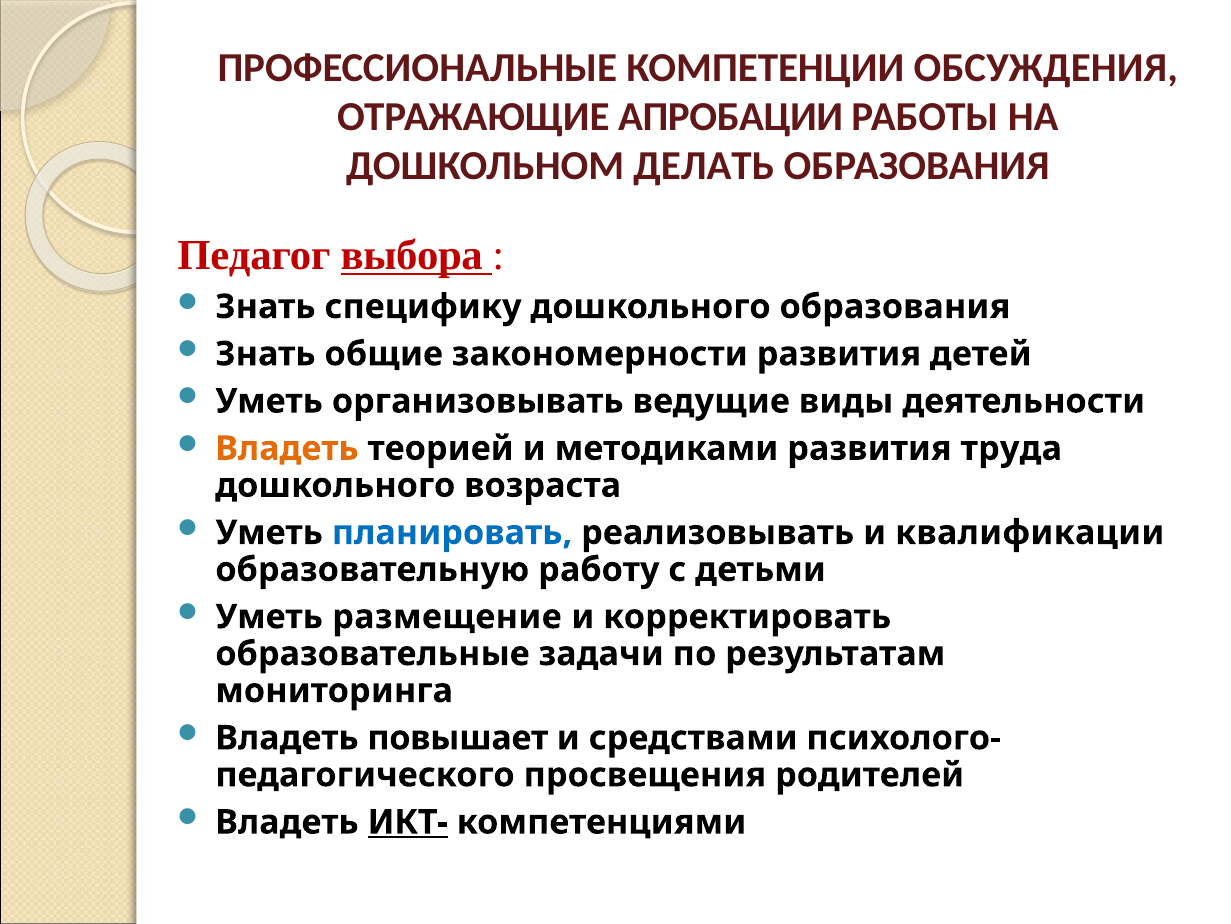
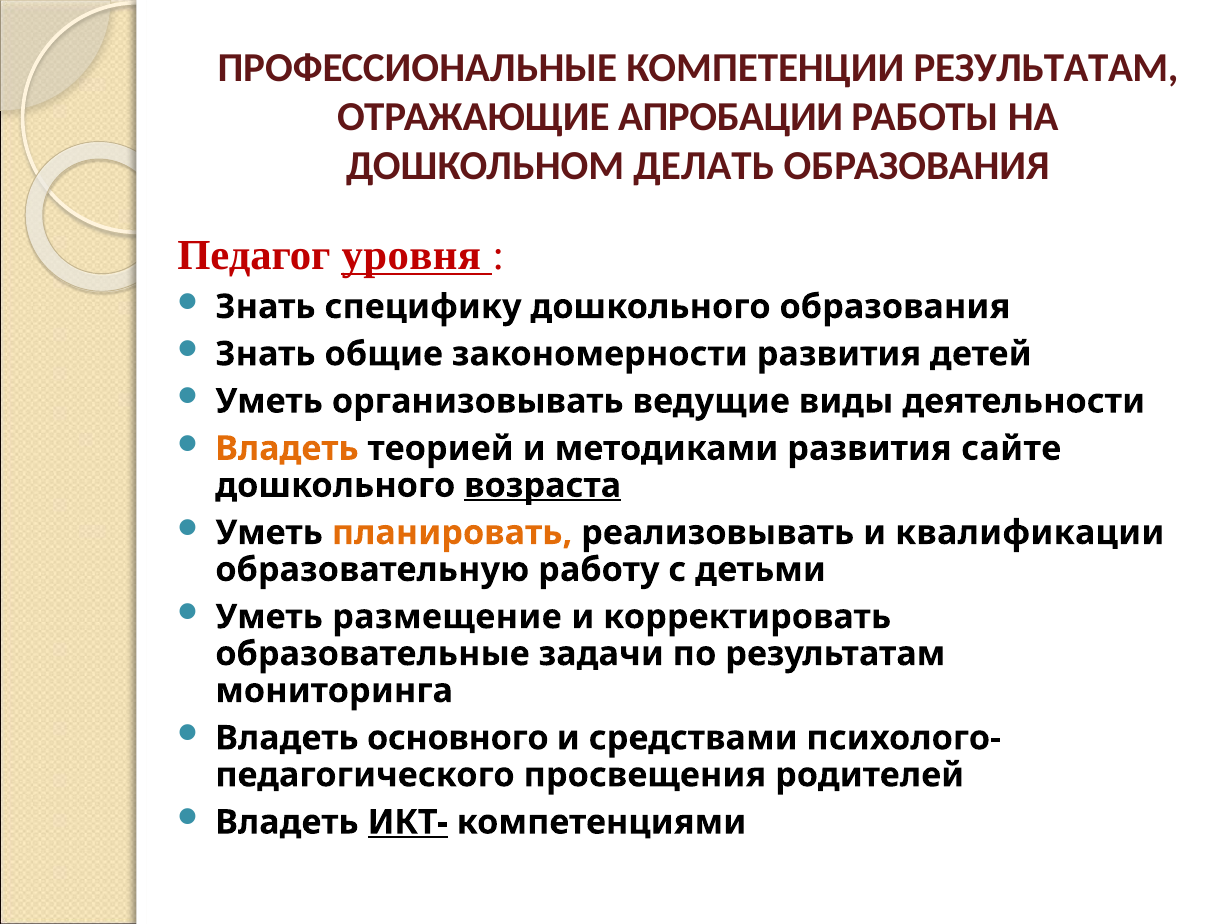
КОМПЕТЕНЦИИ ОБСУЖДЕНИЯ: ОБСУЖДЕНИЯ -> РЕЗУЛЬТАТАМ
выбора: выбора -> уровня
труда: труда -> сайте
возраста underline: none -> present
планировать colour: blue -> orange
повышает: повышает -> основного
